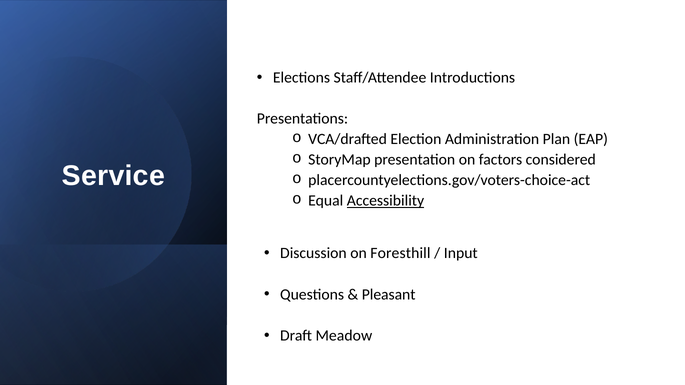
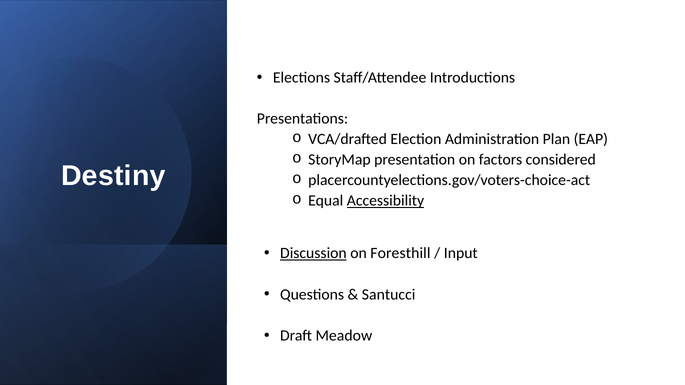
Service: Service -> Destiny
Discussion underline: none -> present
Pleasant: Pleasant -> Santucci
